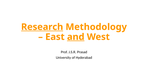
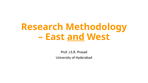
Research underline: present -> none
